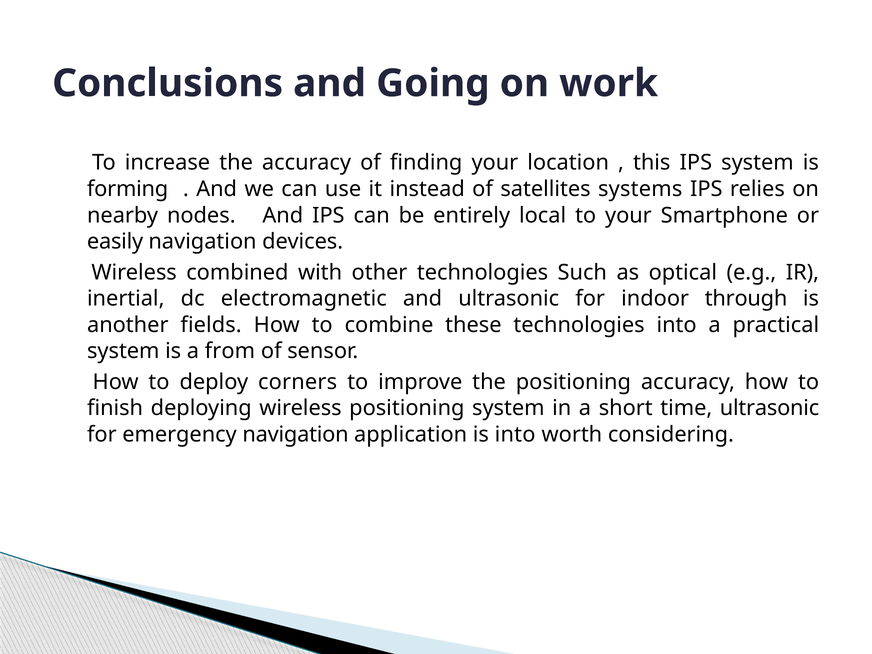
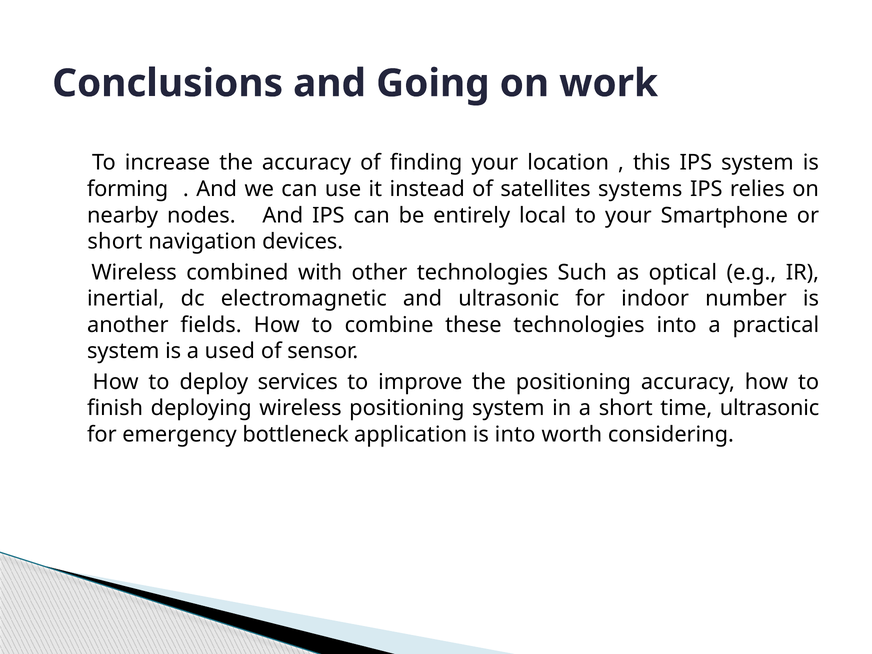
easily at (115, 242): easily -> short
through: through -> number
from: from -> used
corners: corners -> services
emergency navigation: navigation -> bottleneck
